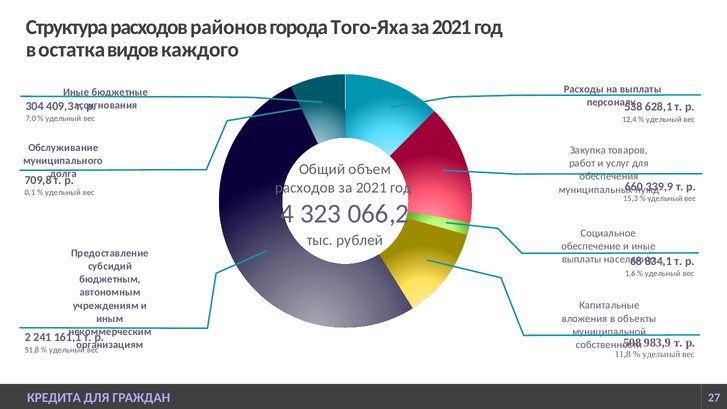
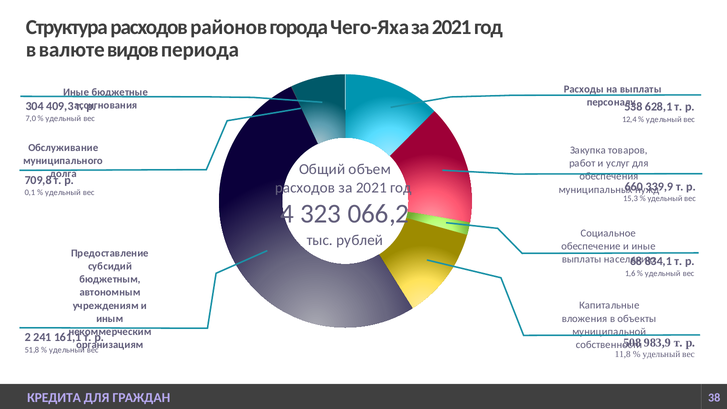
Того-Яха: Того-Яха -> Чего-Яха
остатка: остатка -> валюте
каждого: каждого -> периода
27: 27 -> 38
